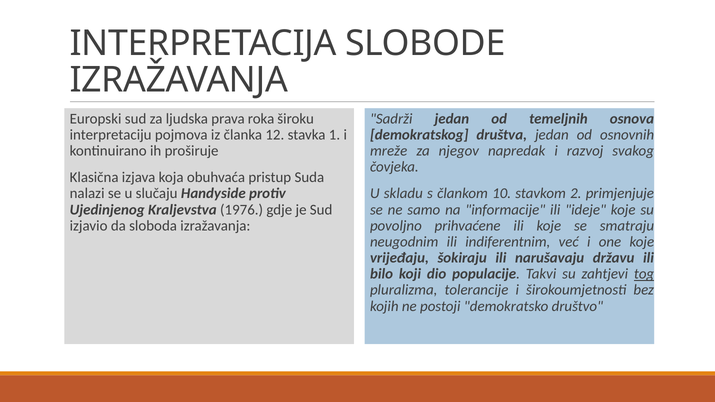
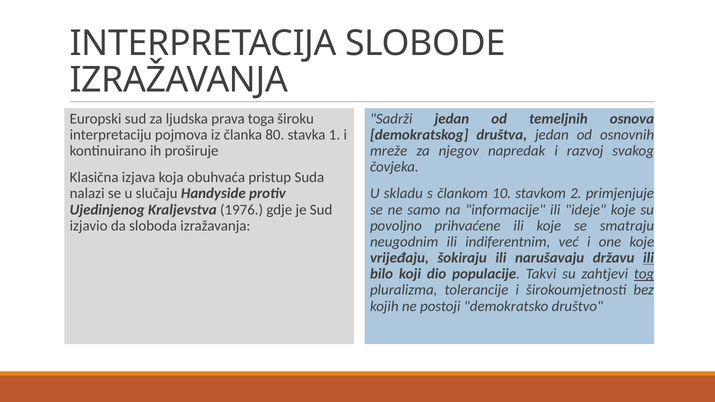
roka: roka -> toga
12: 12 -> 80
ili at (649, 258) underline: none -> present
